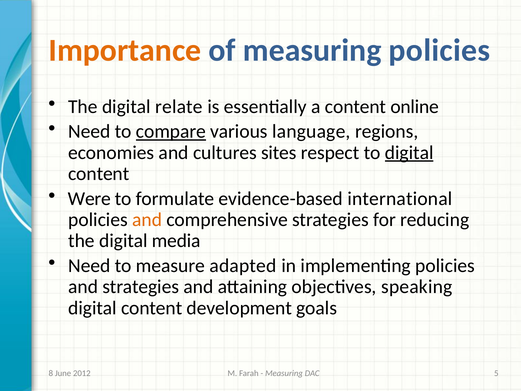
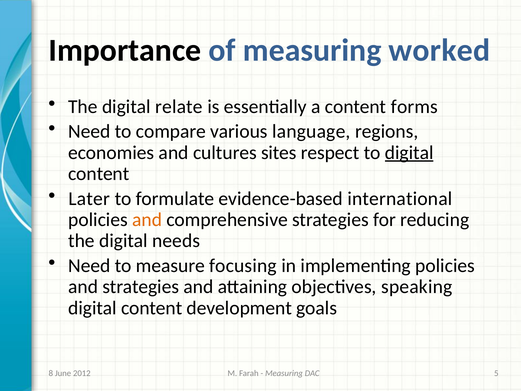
Importance colour: orange -> black
measuring policies: policies -> worked
online: online -> forms
compare underline: present -> none
Were: Were -> Later
media: media -> needs
adapted: adapted -> focusing
